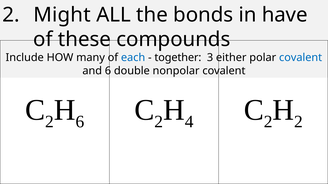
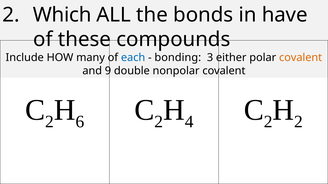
Might: Might -> Which
together: together -> bonding
covalent at (301, 58) colour: blue -> orange
and 6: 6 -> 9
